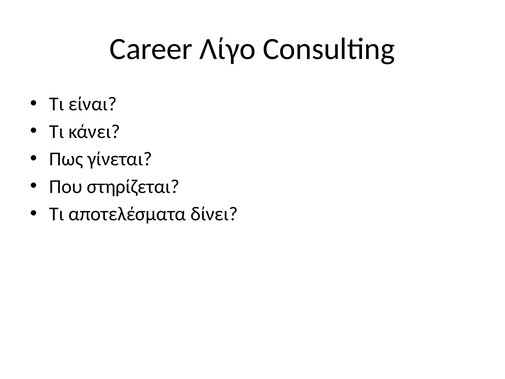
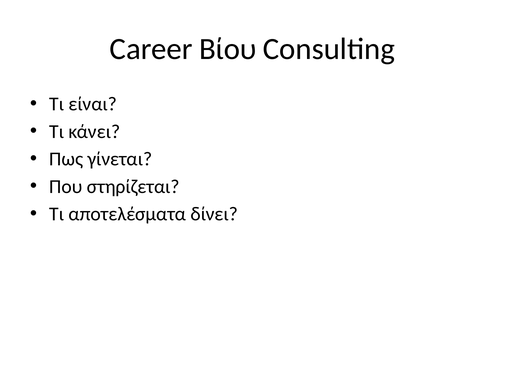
Λίγο: Λίγο -> Βίου
